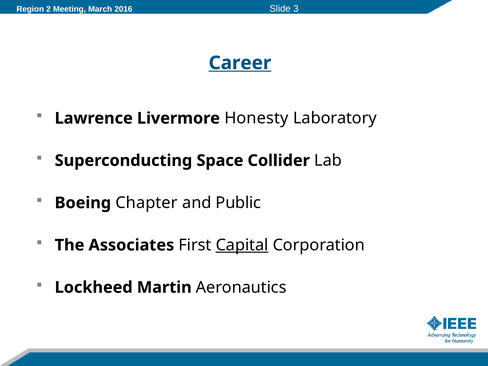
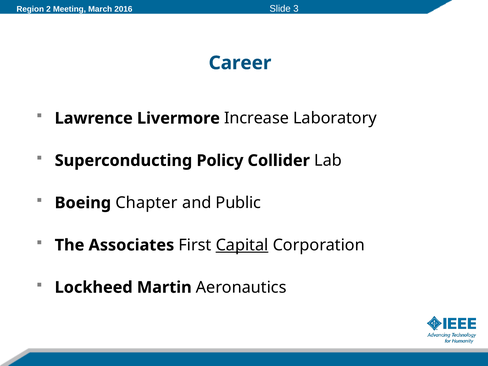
Career underline: present -> none
Honesty: Honesty -> Increase
Space: Space -> Policy
